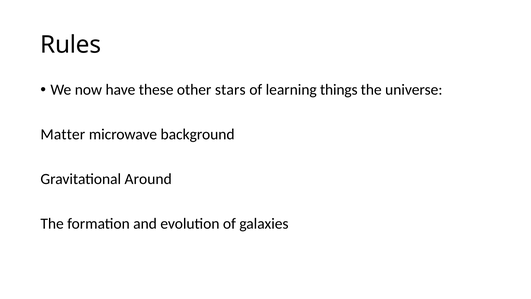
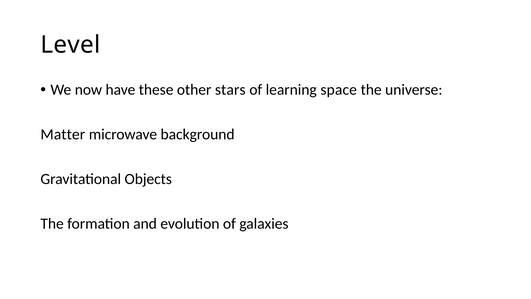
Rules: Rules -> Level
things: things -> space
Around: Around -> Objects
